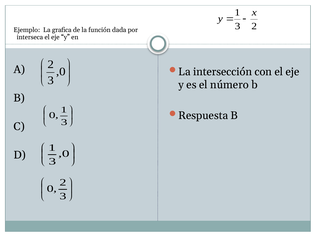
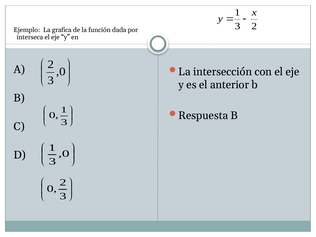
número: número -> anterior
